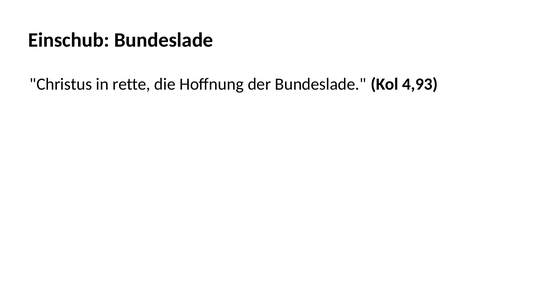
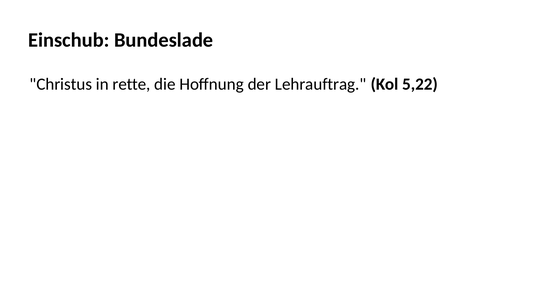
der Bundeslade: Bundeslade -> Lehrauftrag
4,93: 4,93 -> 5,22
